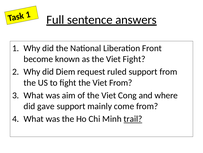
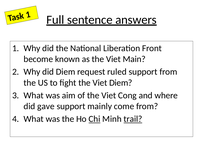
Viet Fight: Fight -> Main
Viet From: From -> Diem
Chi underline: none -> present
